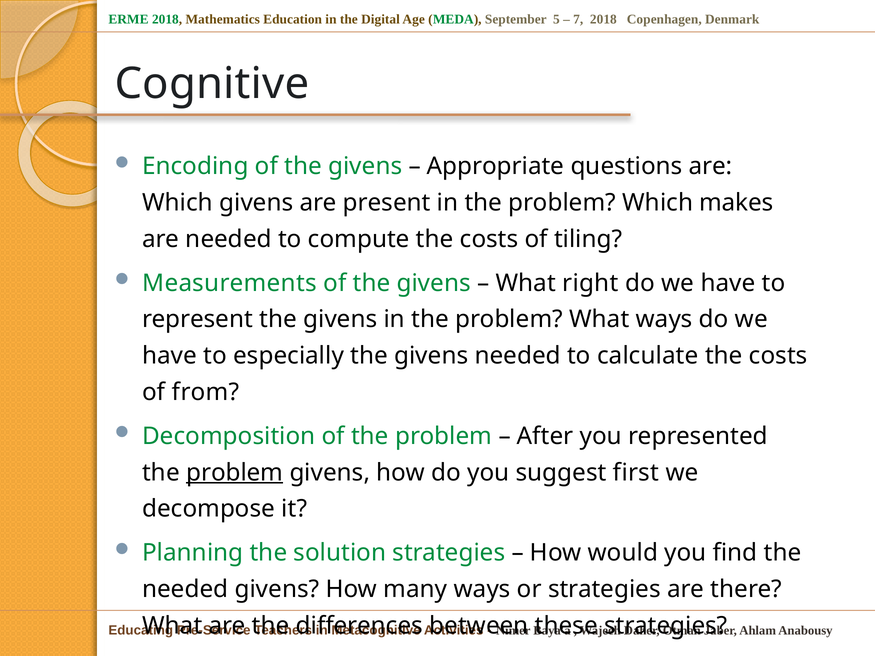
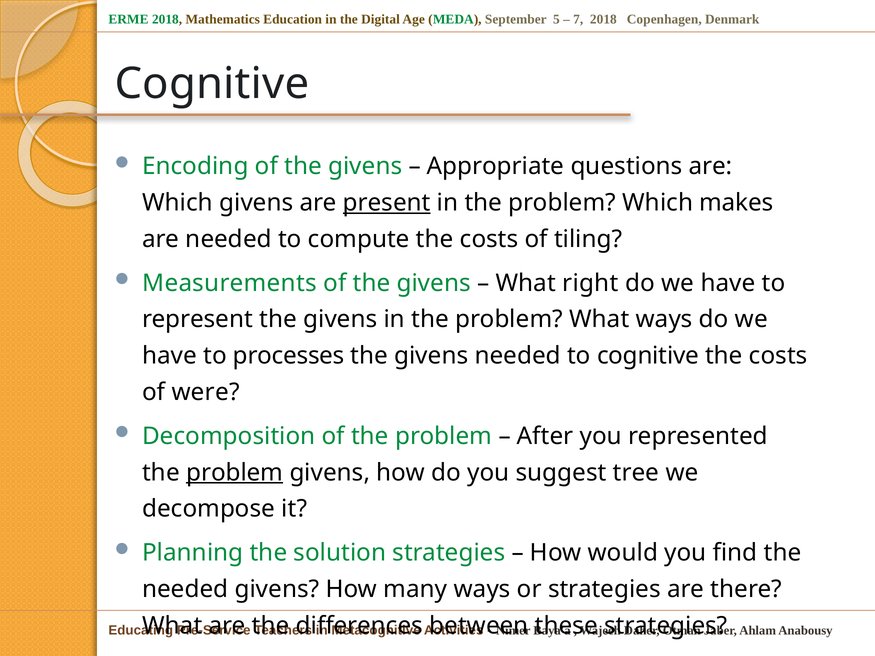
present underline: none -> present
especially: especially -> processes
to calculate: calculate -> cognitive
from: from -> were
first: first -> tree
